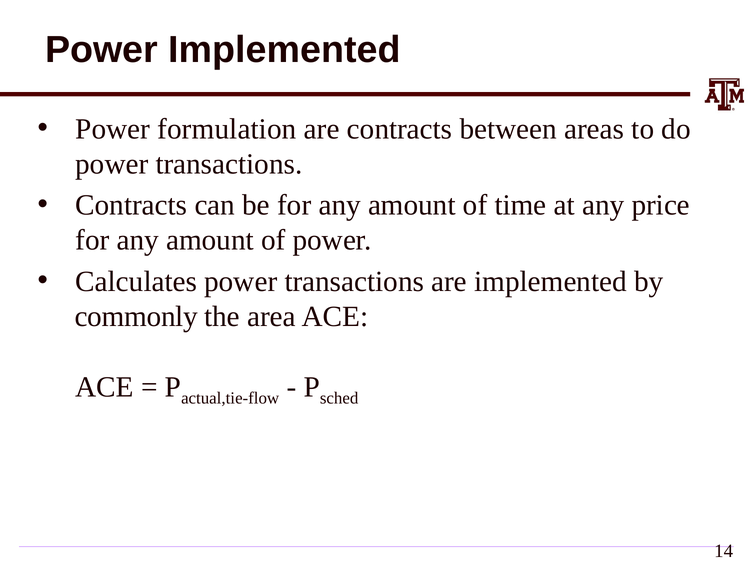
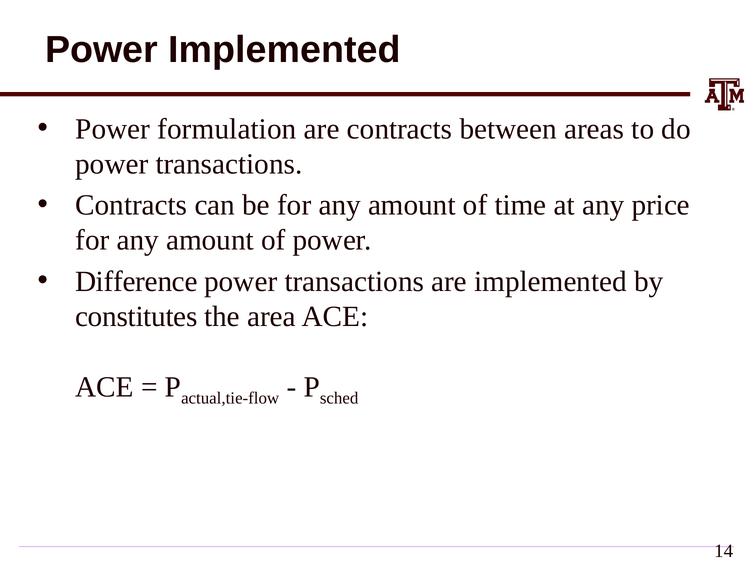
Calculates: Calculates -> Difference
commonly: commonly -> constitutes
